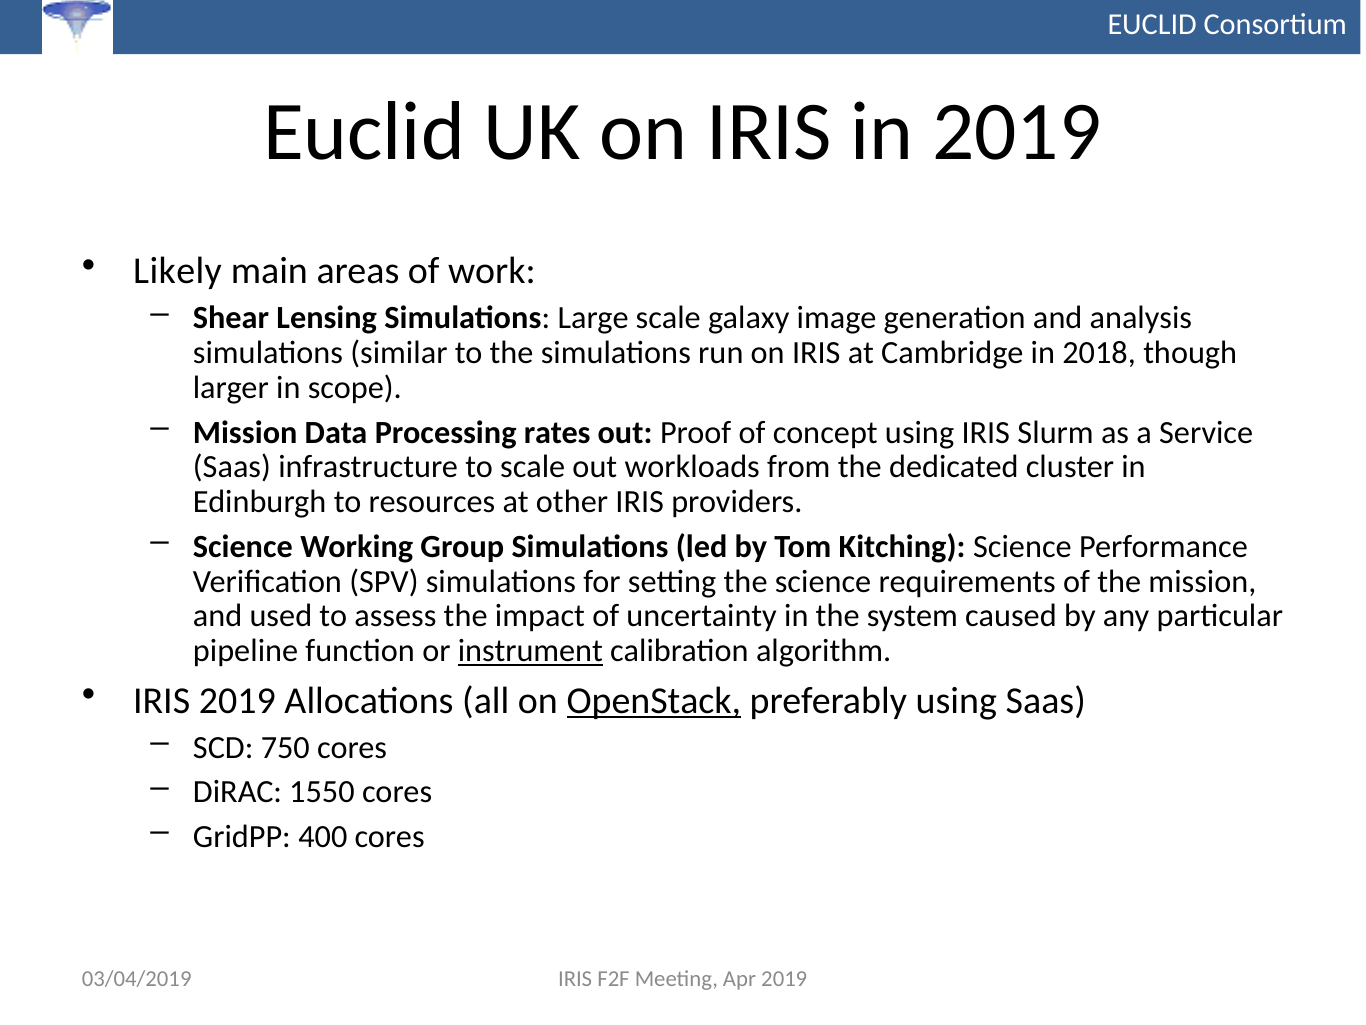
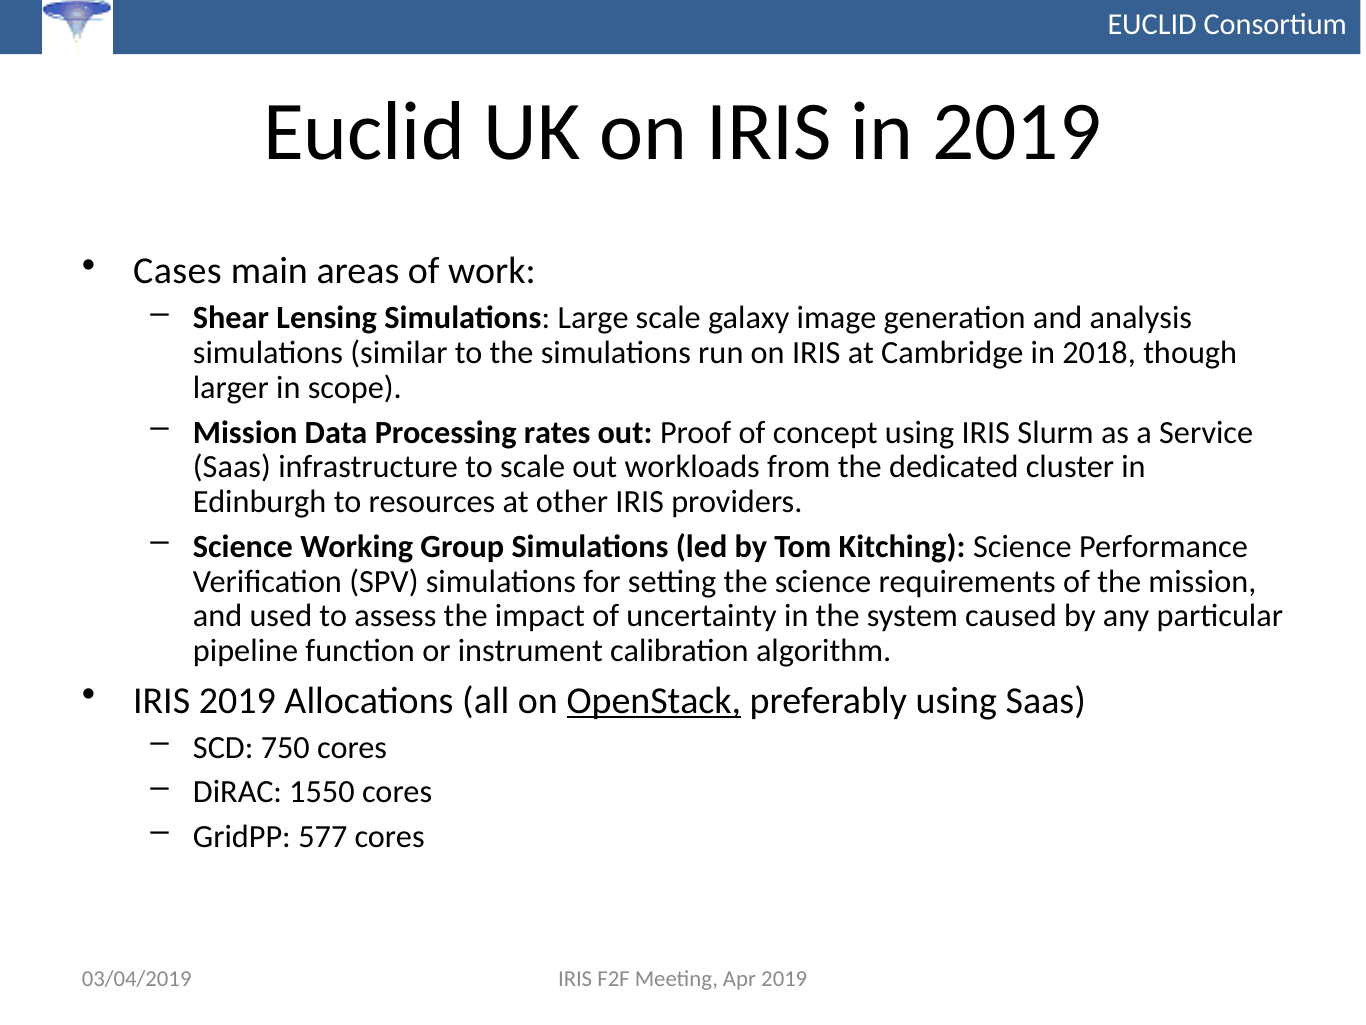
Likely: Likely -> Cases
instrument underline: present -> none
400: 400 -> 577
